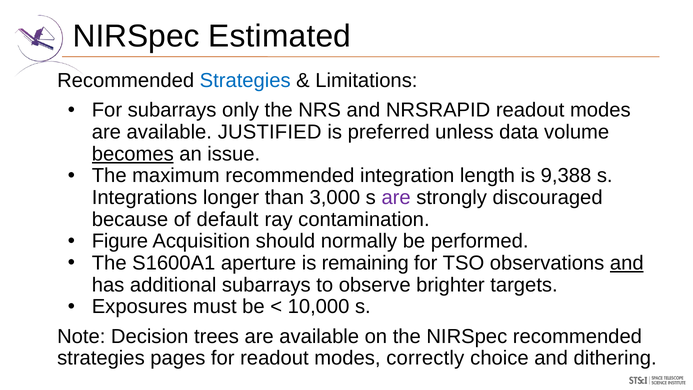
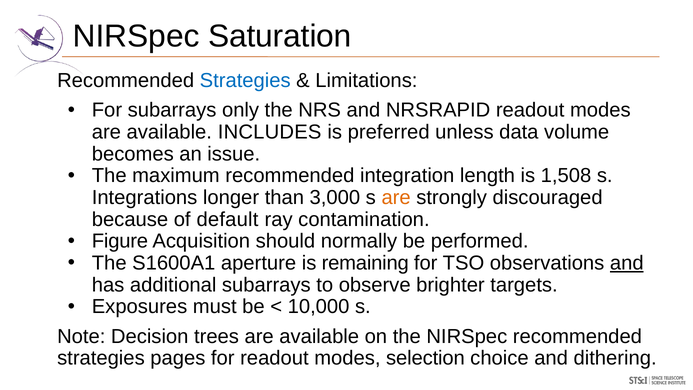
Estimated: Estimated -> Saturation
JUSTIFIED: JUSTIFIED -> INCLUDES
becomes underline: present -> none
9,388: 9,388 -> 1,508
are at (396, 198) colour: purple -> orange
correctly: correctly -> selection
